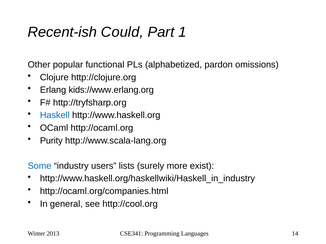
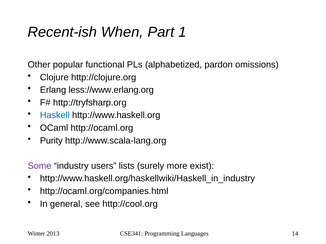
Could: Could -> When
kids://www.erlang.org: kids://www.erlang.org -> less://www.erlang.org
Some colour: blue -> purple
